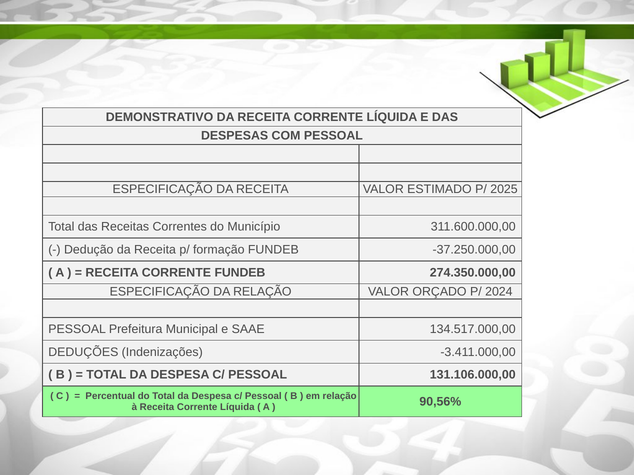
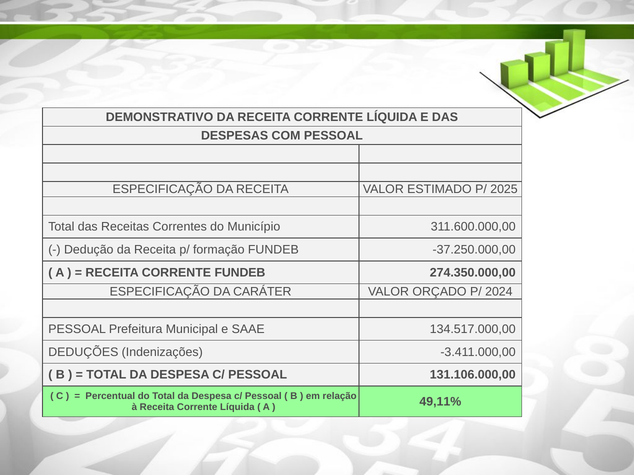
DA RELAÇÃO: RELAÇÃO -> CARÁTER
90,56%: 90,56% -> 49,11%
